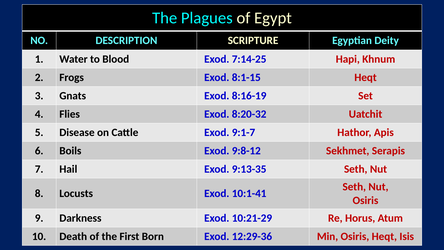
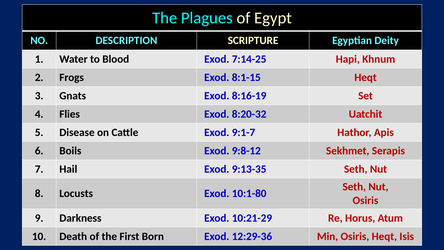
10:1-41: 10:1-41 -> 10:1-80
